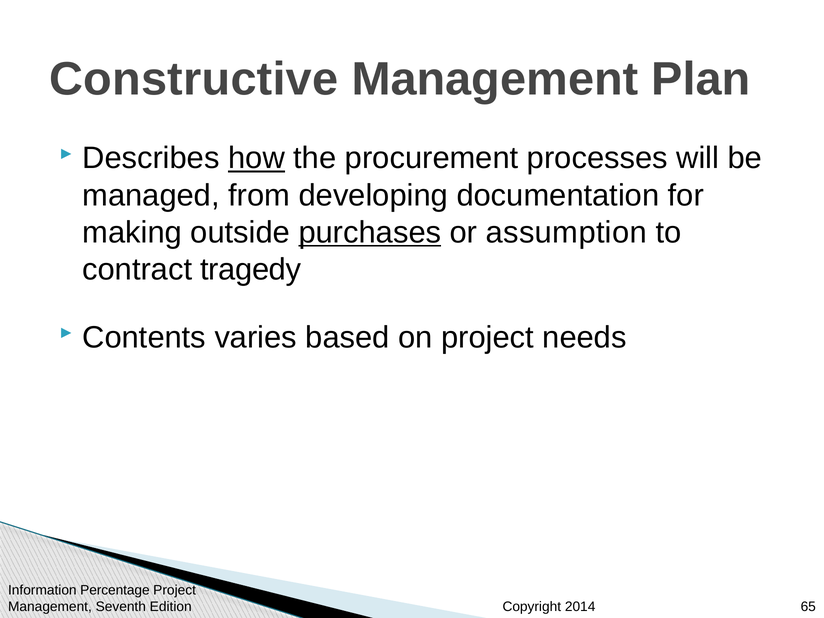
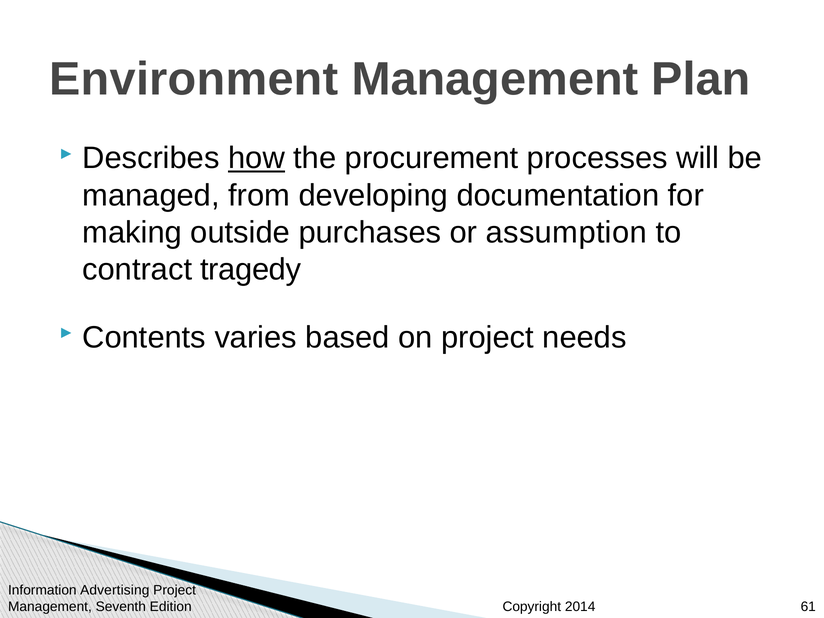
Constructive: Constructive -> Environment
purchases underline: present -> none
Percentage: Percentage -> Advertising
65: 65 -> 61
